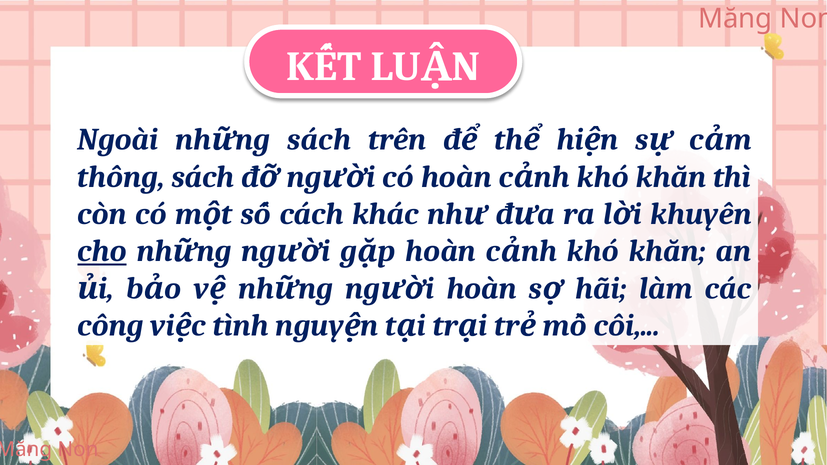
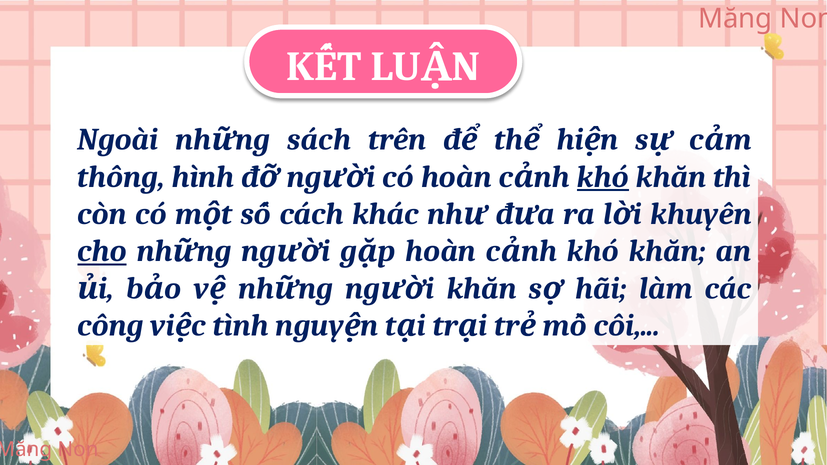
thông sách: sách -> hình
khó at (603, 177) underline: none -> present
hoàn at (482, 289): hoàn -> khăn
